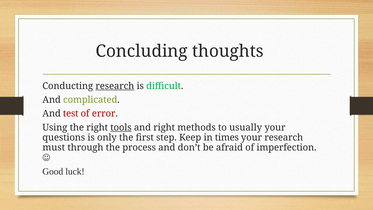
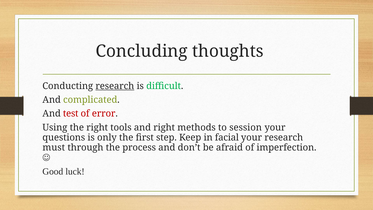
tools underline: present -> none
usually: usually -> session
times: times -> facial
